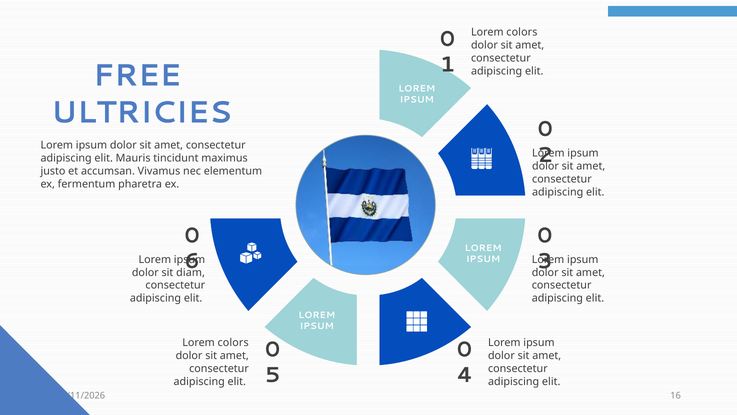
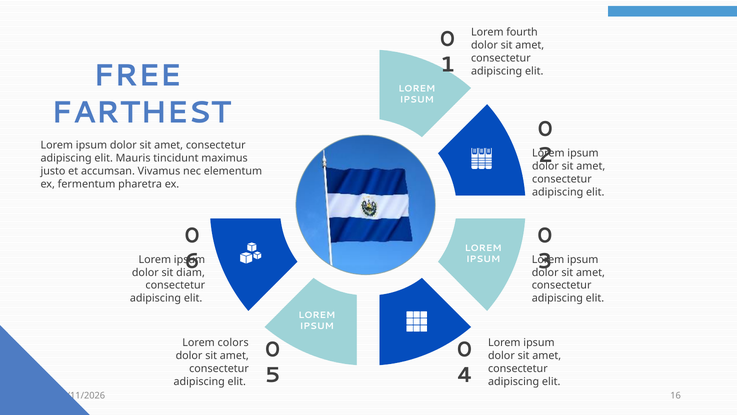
colors at (522, 32): colors -> fourth
ULTRICIES: ULTRICIES -> FARTHEST
